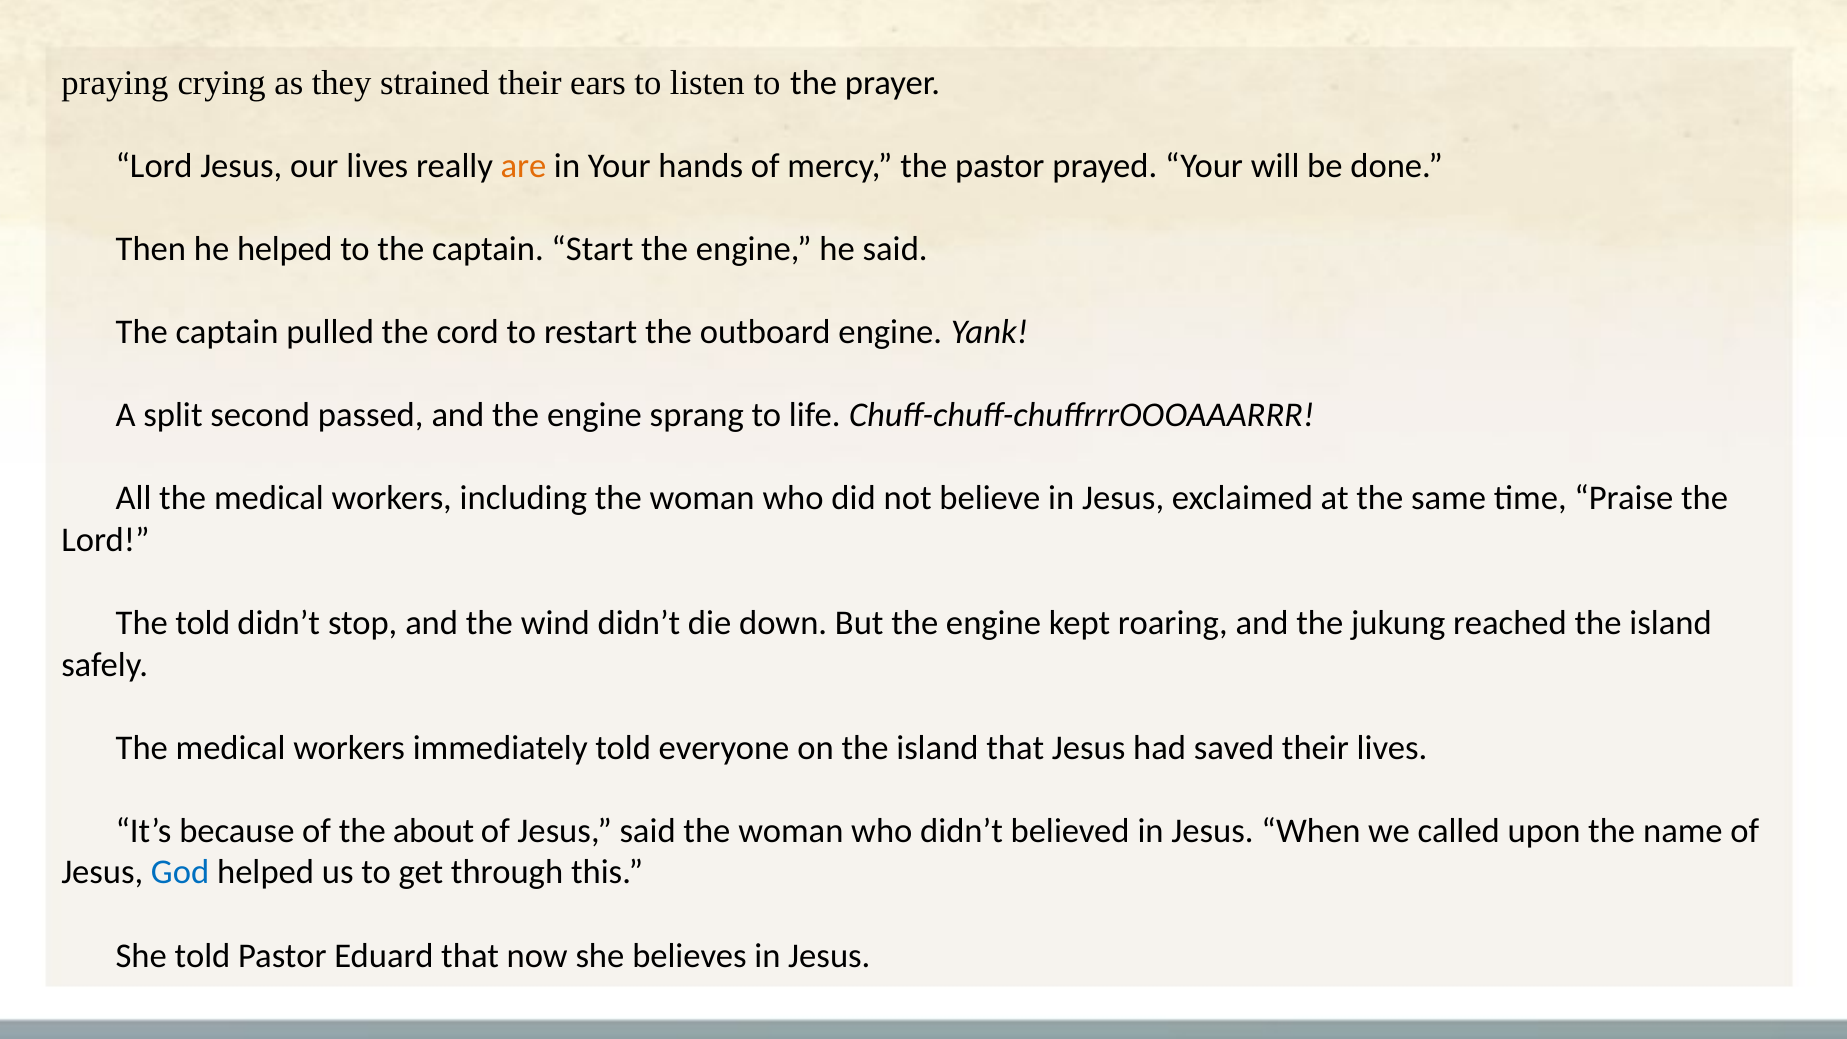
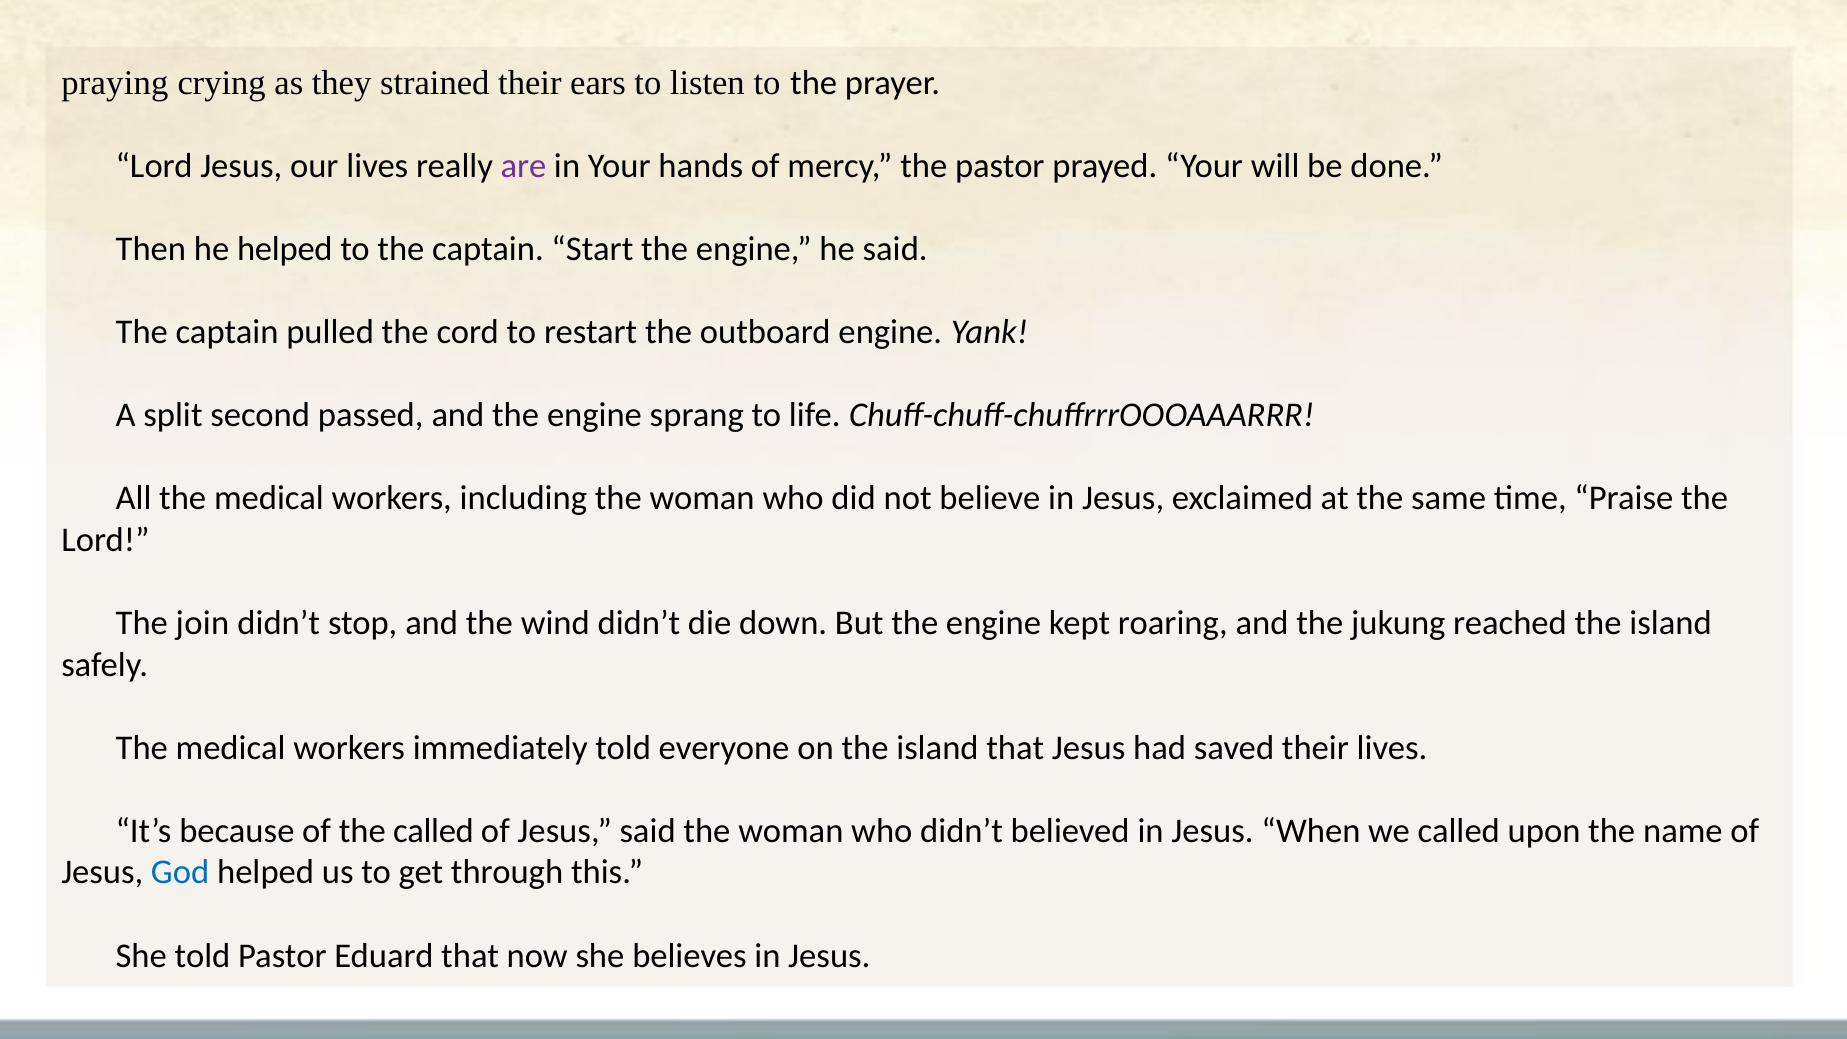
are colour: orange -> purple
The told: told -> join
the about: about -> called
